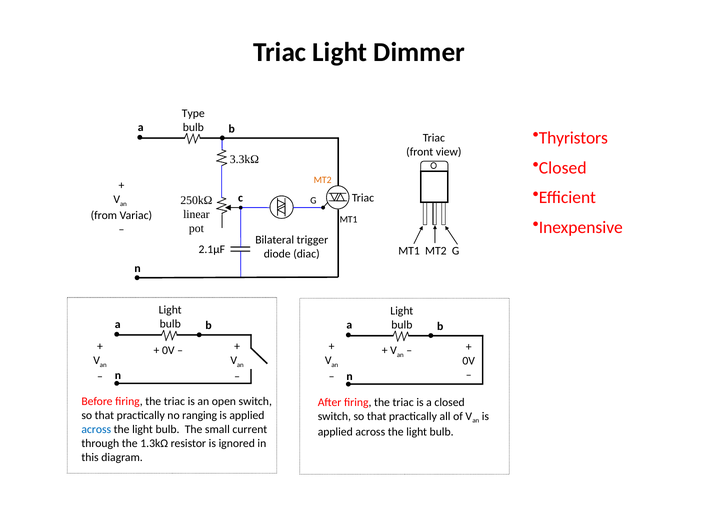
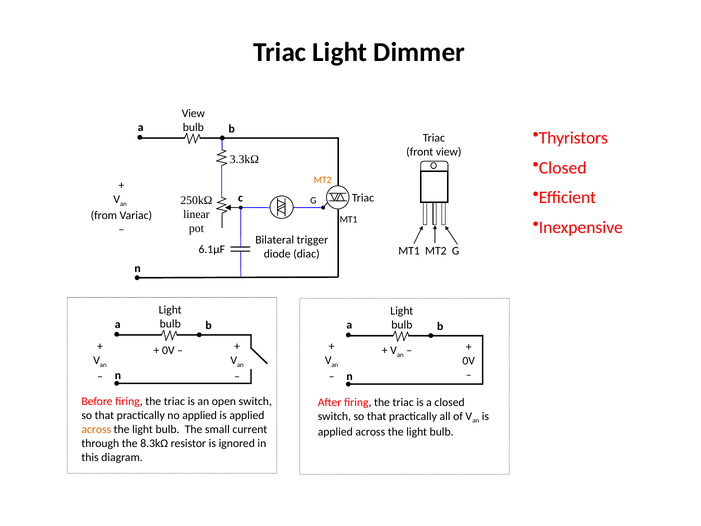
Type at (193, 113): Type -> View
2.1µF: 2.1µF -> 6.1µF
no ranging: ranging -> applied
across at (96, 429) colour: blue -> orange
1.3kΩ: 1.3kΩ -> 8.3kΩ
